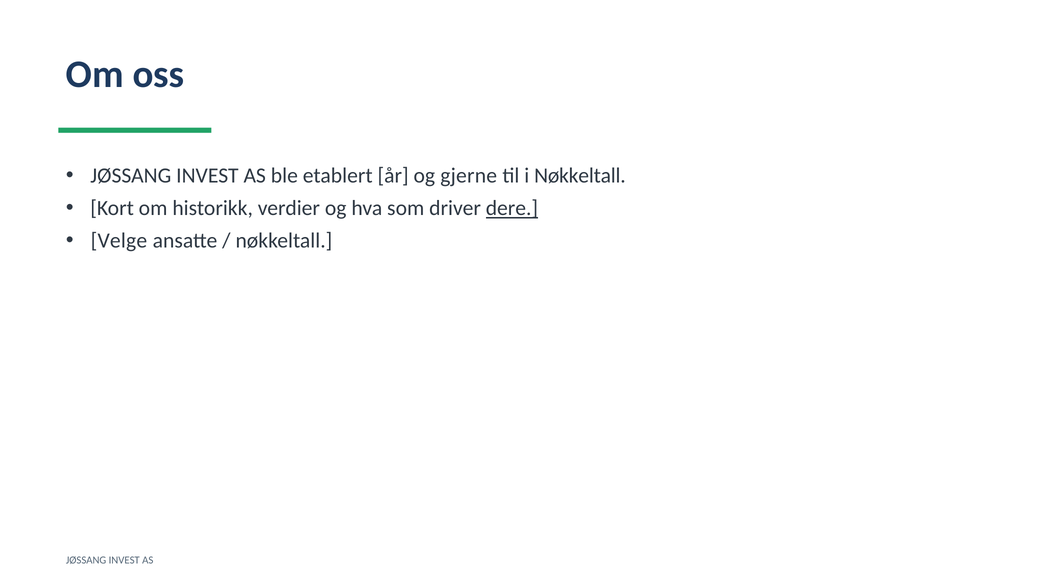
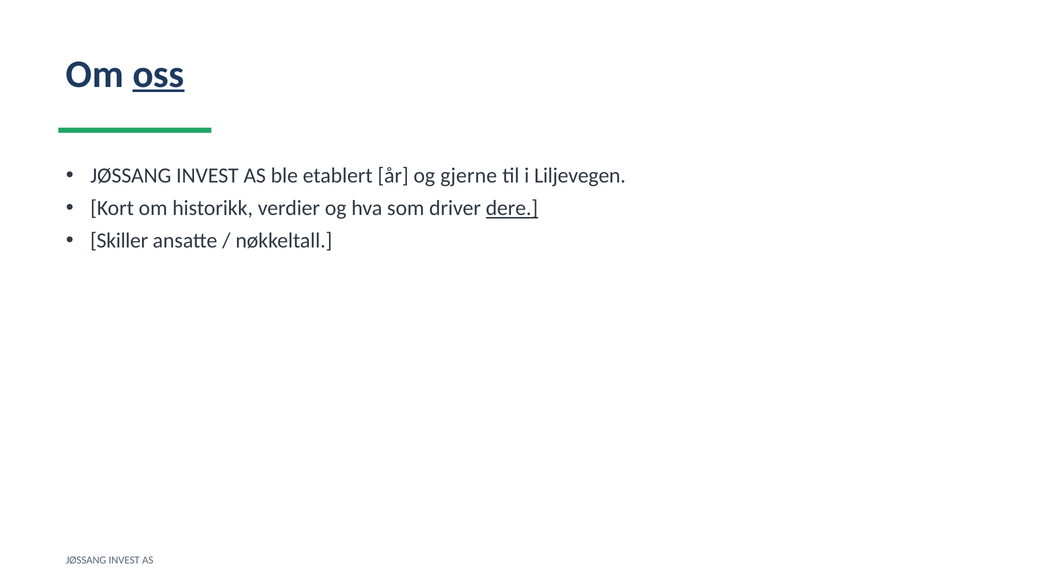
oss underline: none -> present
i Nøkkeltall: Nøkkeltall -> Liljevegen
Velge: Velge -> Skiller
